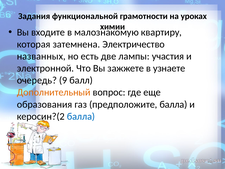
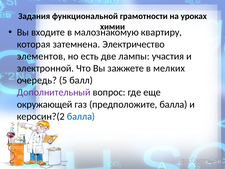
названных: названных -> элементов
узнаете: узнаете -> мелких
9: 9 -> 5
Дополнительный colour: orange -> purple
образования: образования -> окружающей
